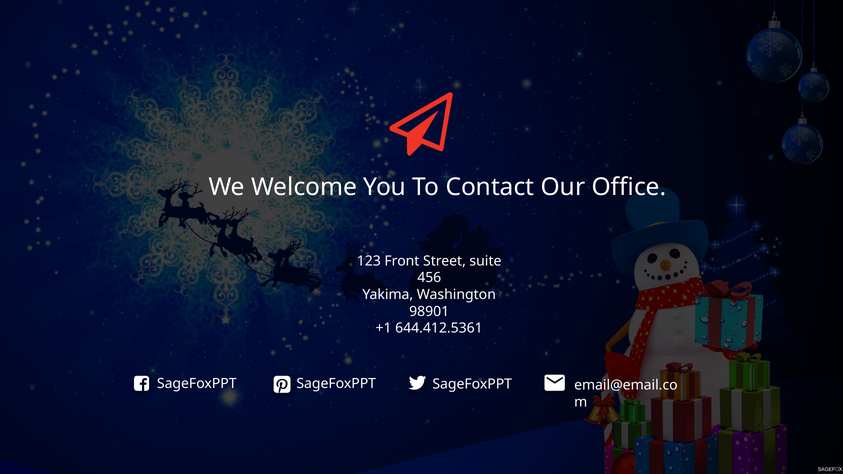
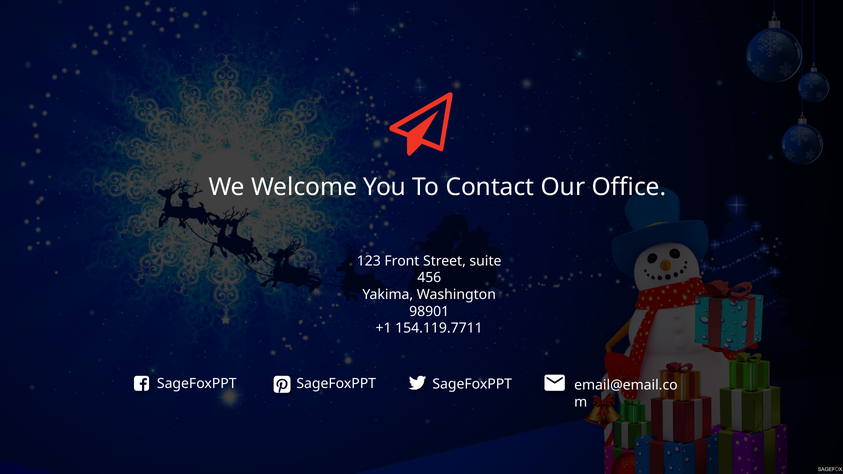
644.412.5361: 644.412.5361 -> 154.119.7711
